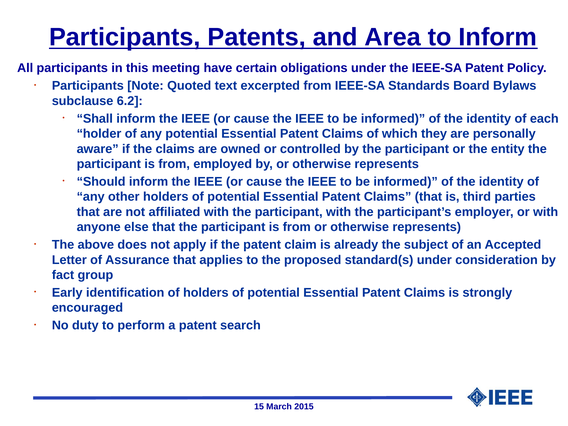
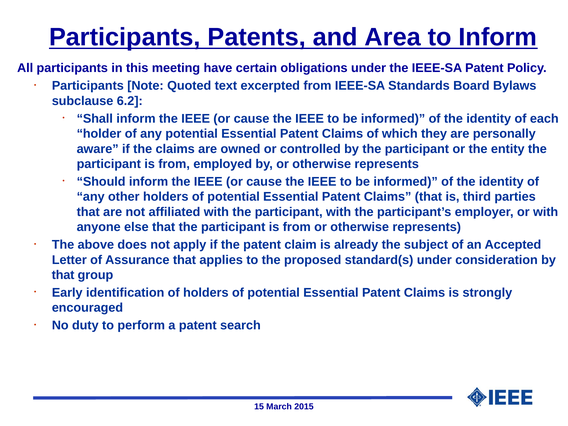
fact at (63, 275): fact -> that
